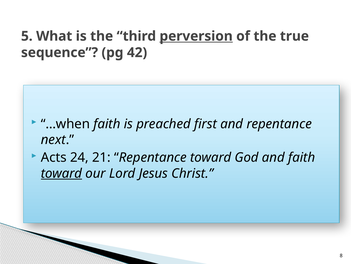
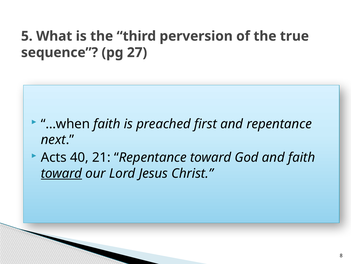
perversion underline: present -> none
42: 42 -> 27
24: 24 -> 40
